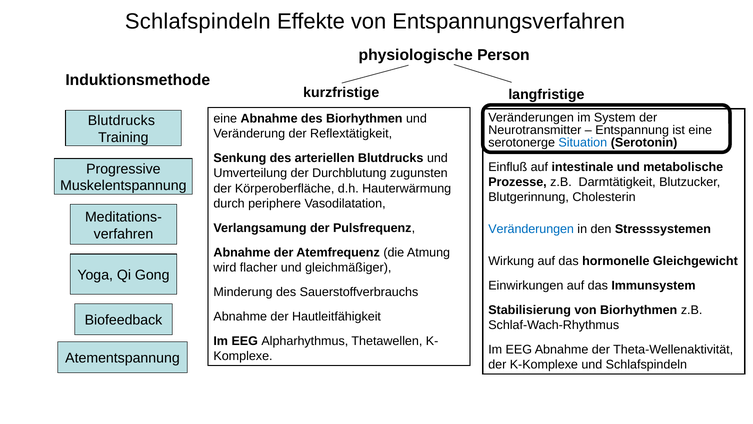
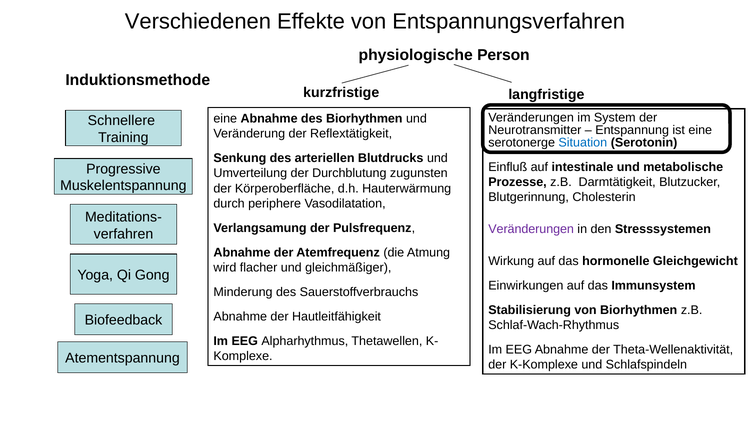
Schlafspindeln at (198, 22): Schlafspindeln -> Verschiedenen
Blutdrucks at (121, 120): Blutdrucks -> Schnellere
Veränderungen at (531, 229) colour: blue -> purple
